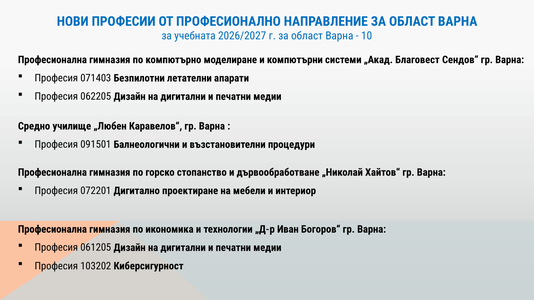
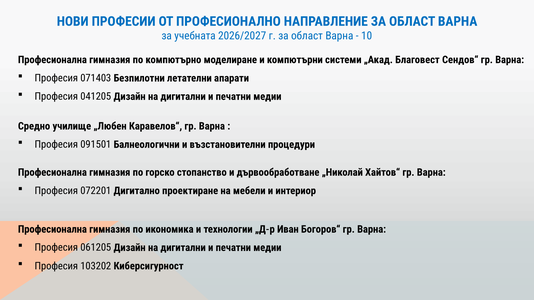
062205: 062205 -> 041205
